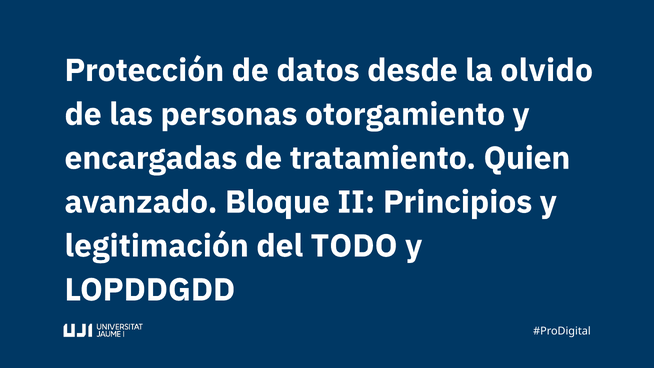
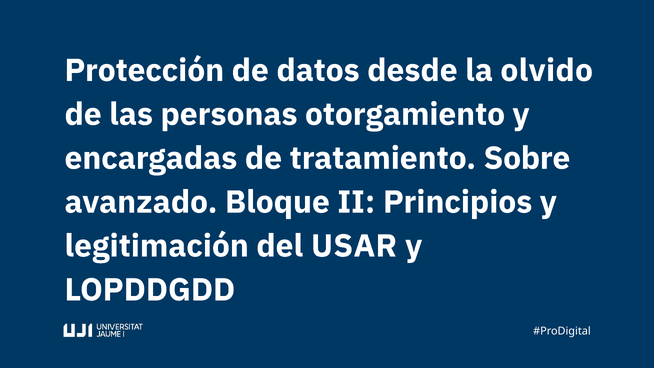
Quien: Quien -> Sobre
TODO: TODO -> USAR
